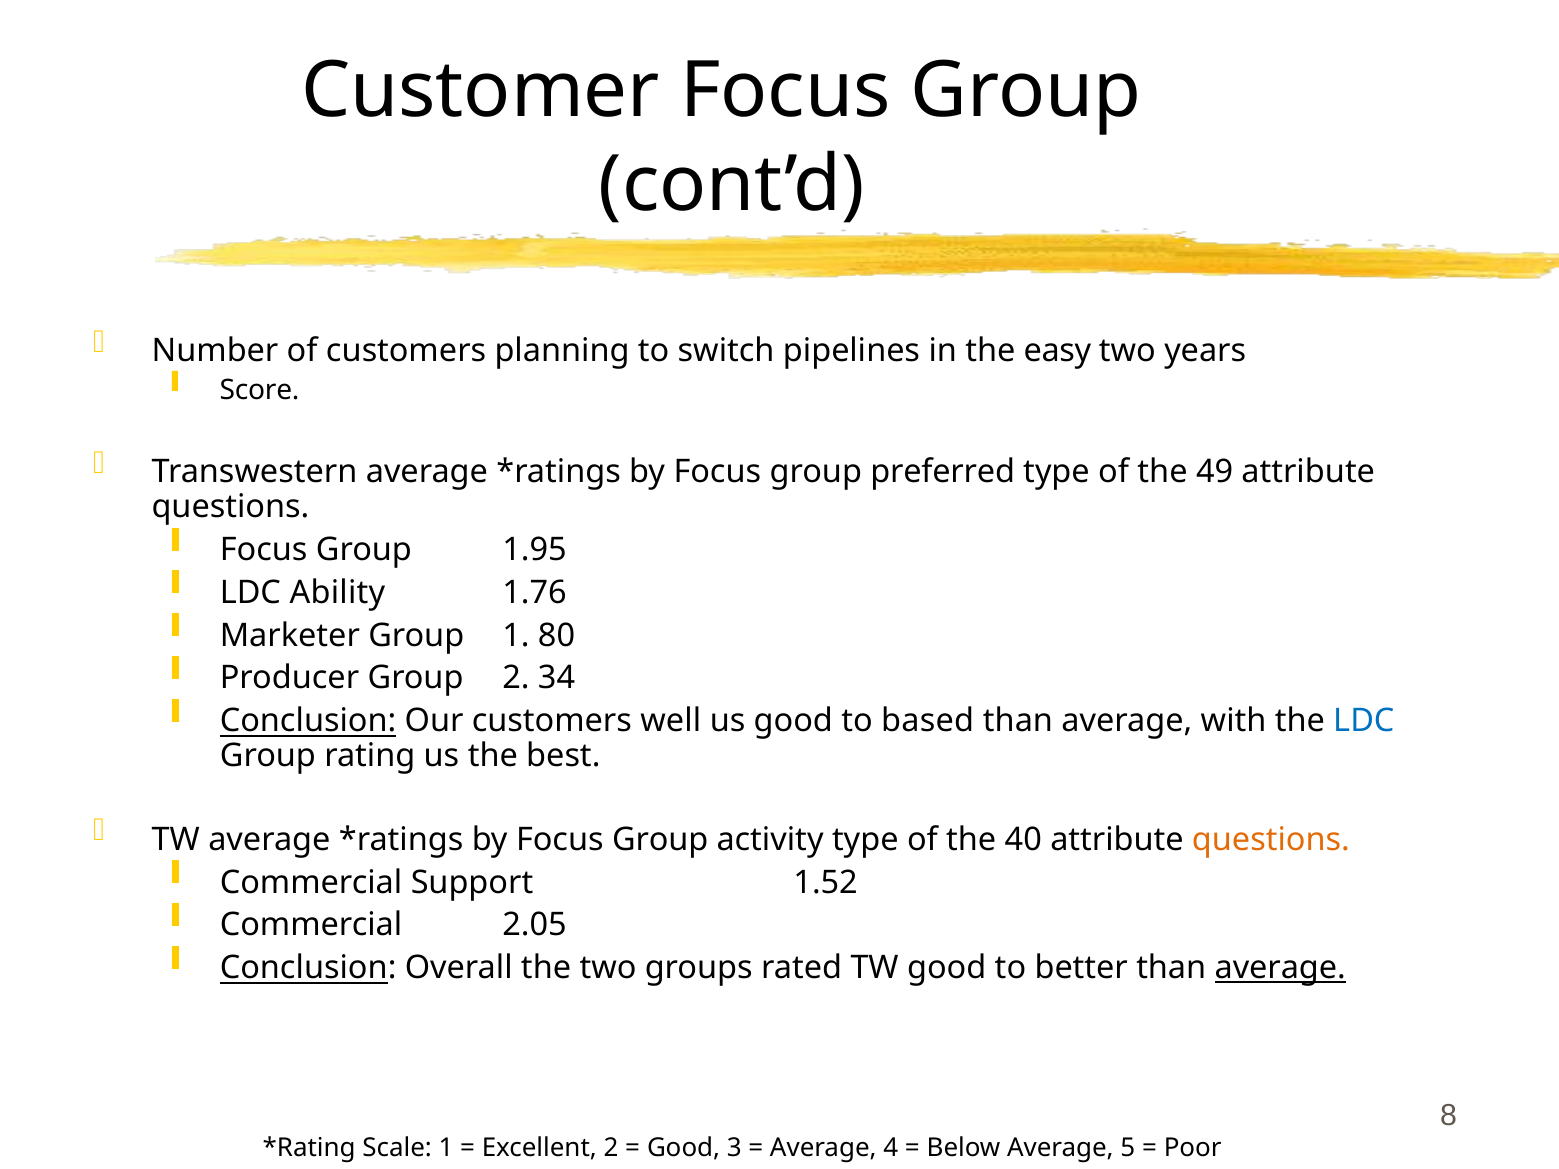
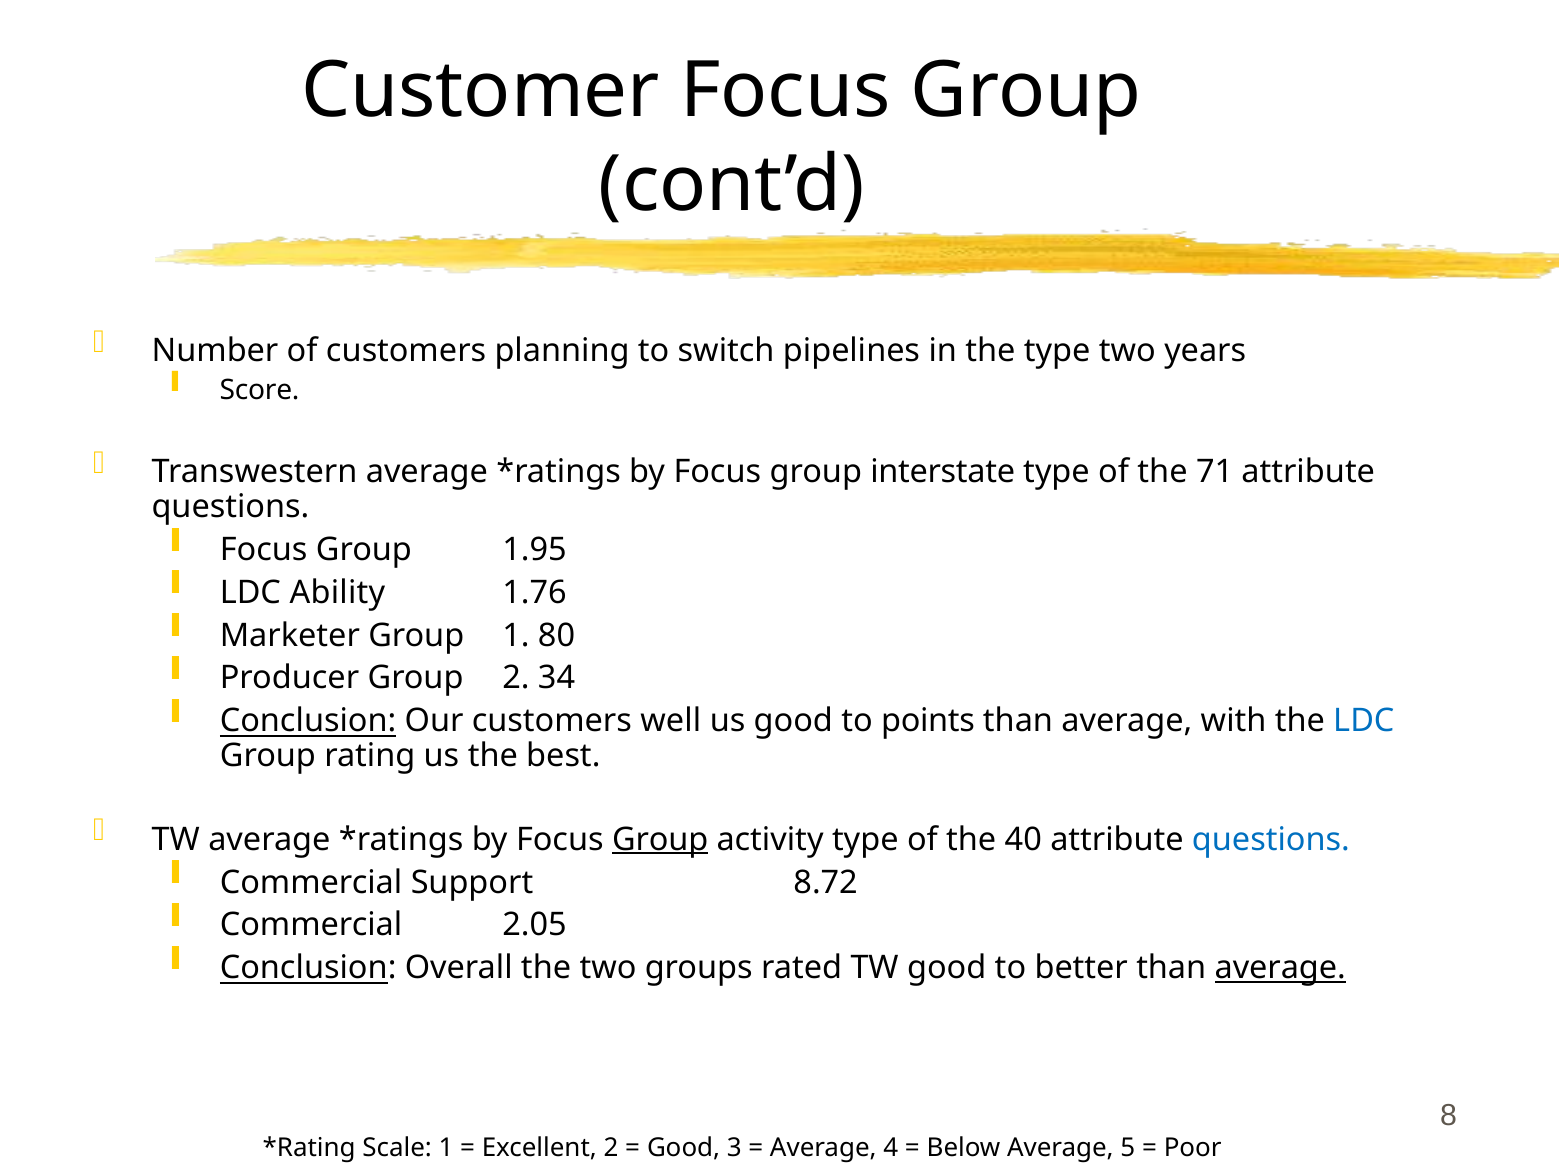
the easy: easy -> type
preferred: preferred -> interstate
49: 49 -> 71
based: based -> points
Group at (660, 840) underline: none -> present
questions at (1271, 840) colour: orange -> blue
1.52: 1.52 -> 8.72
